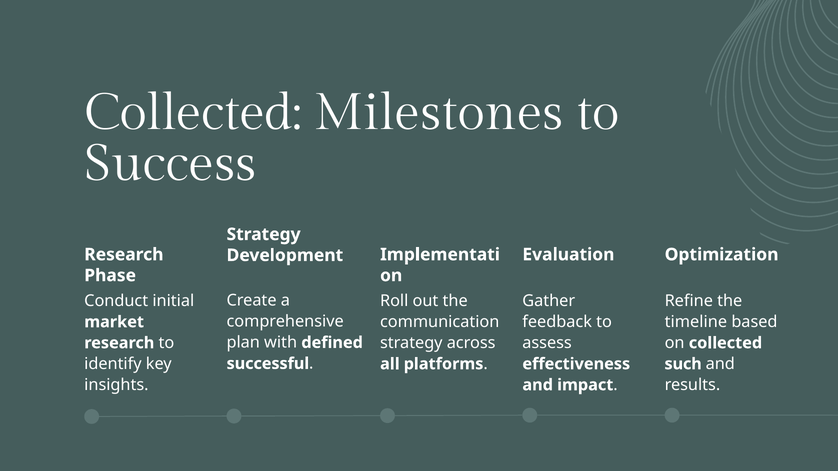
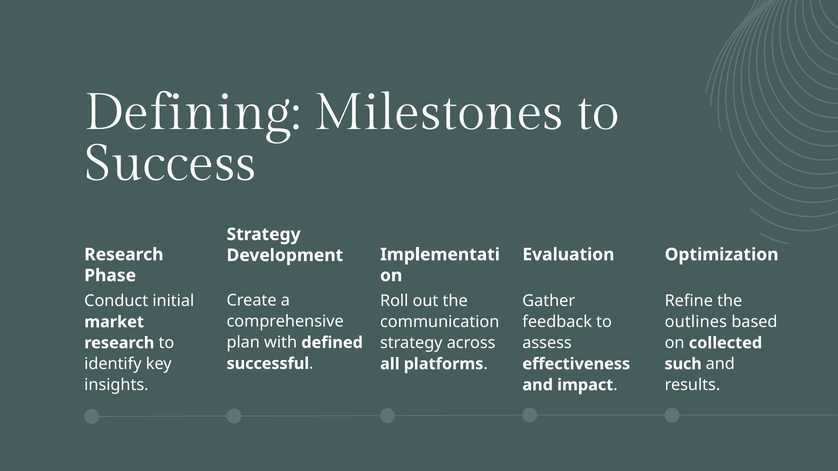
Collected at (193, 112): Collected -> Defining
timeline: timeline -> outlines
